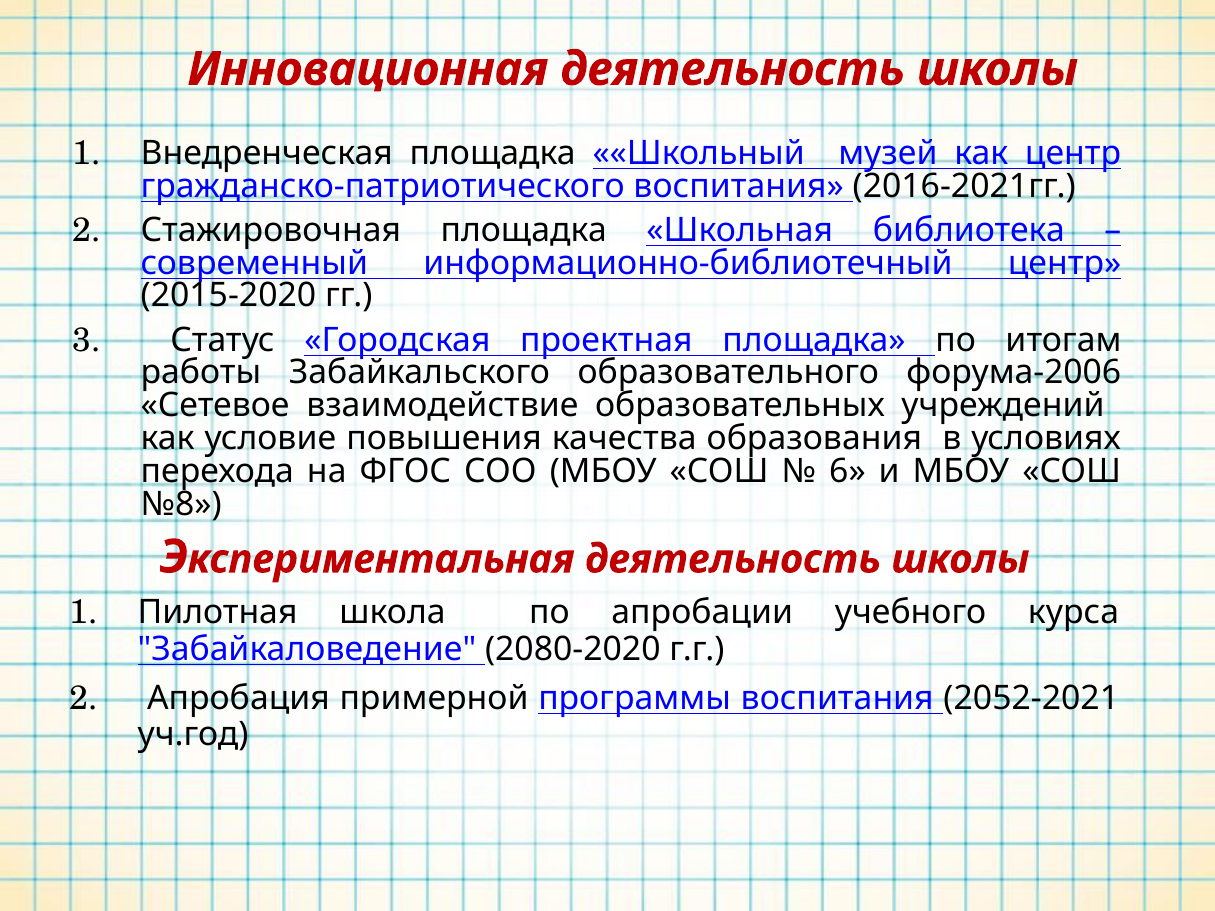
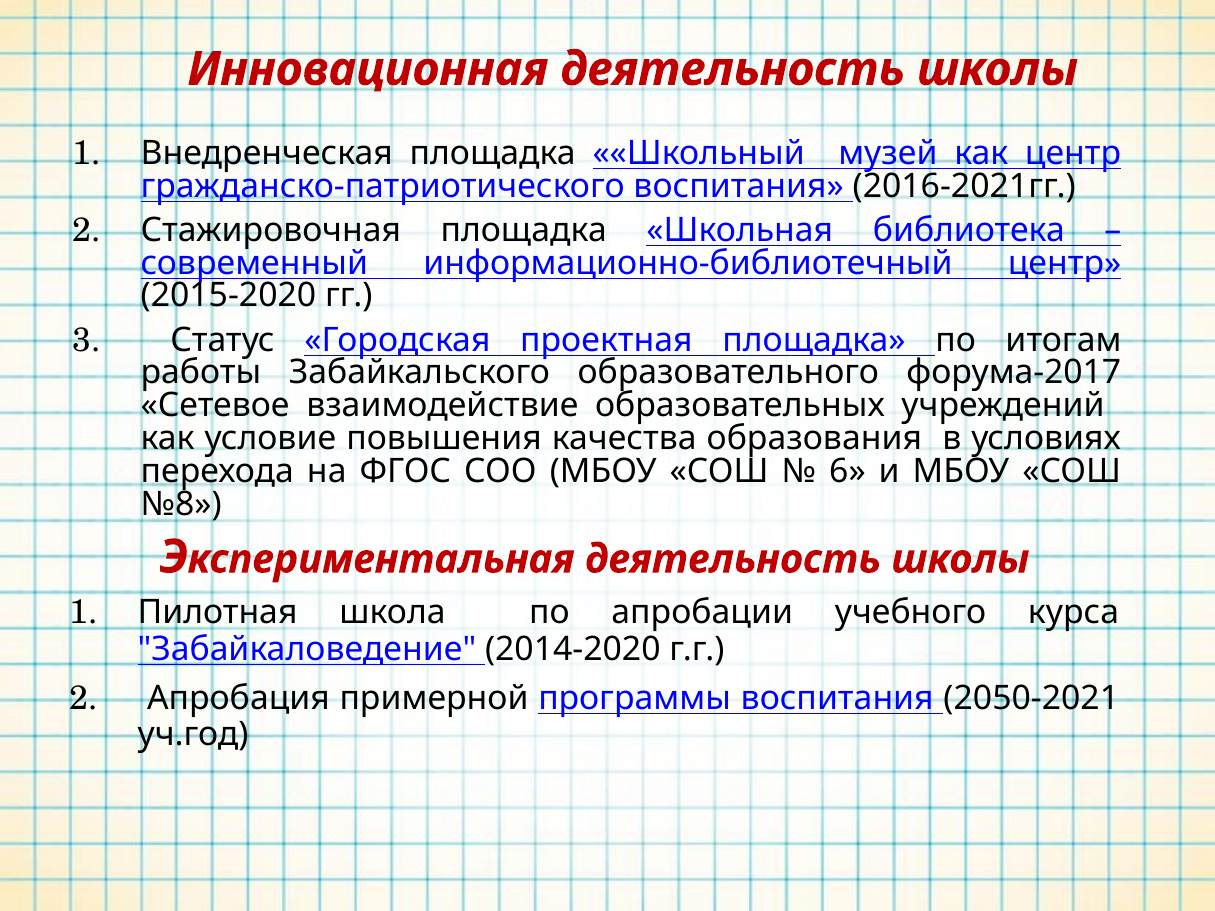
форума-2006: форума-2006 -> форума-2017
2080-2020: 2080-2020 -> 2014-2020
2052-2021: 2052-2021 -> 2050-2021
